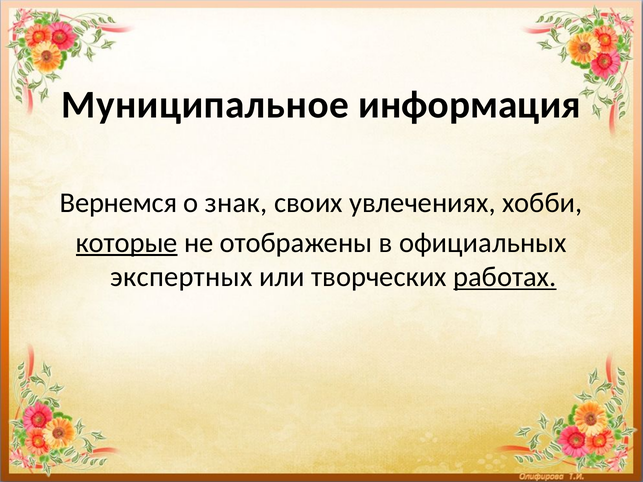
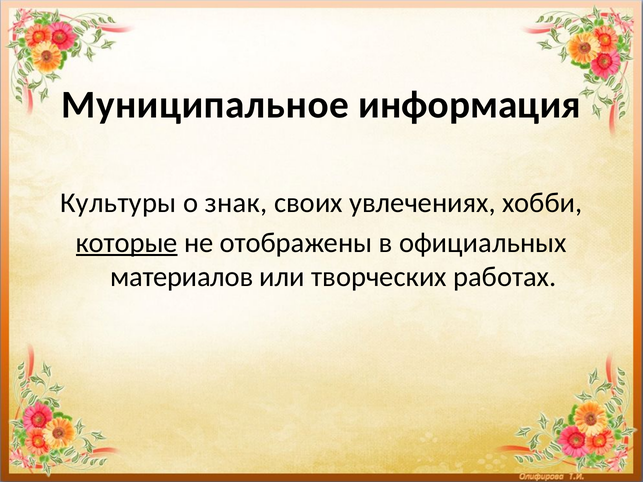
Вернемся: Вернемся -> Культуры
экспертных: экспертных -> материалов
работах underline: present -> none
